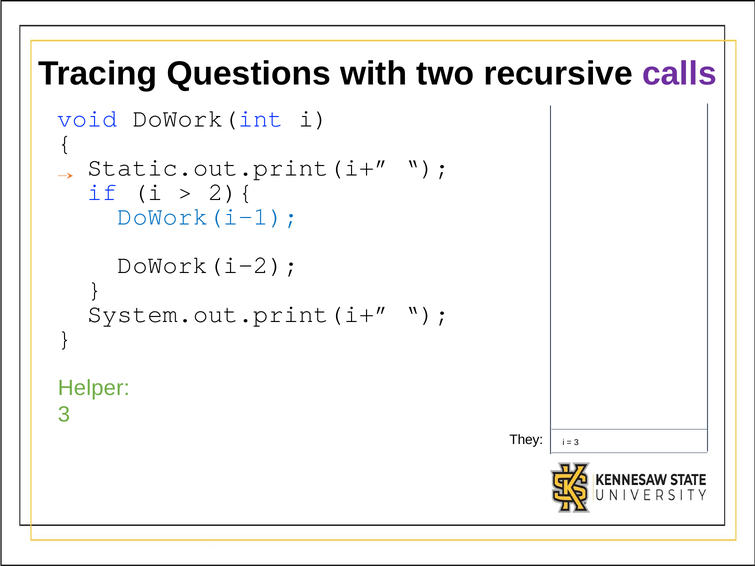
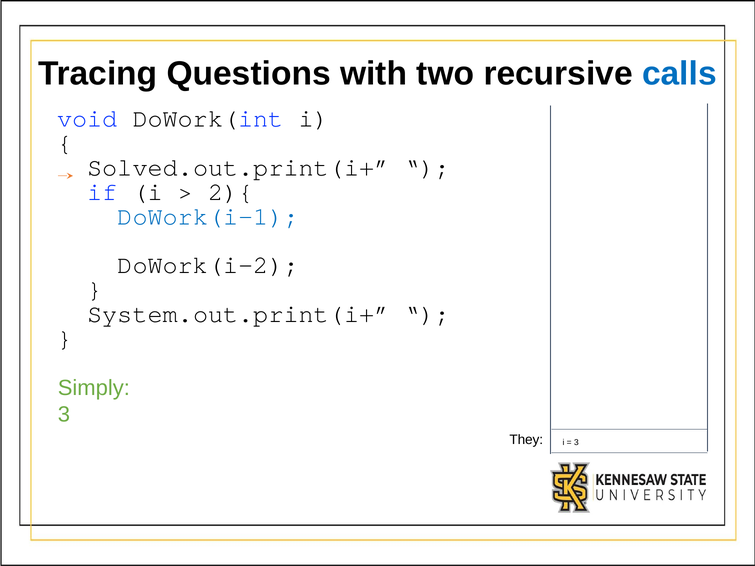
calls colour: purple -> blue
Static.out.print(i+: Static.out.print(i+ -> Solved.out.print(i+
Helper: Helper -> Simply
